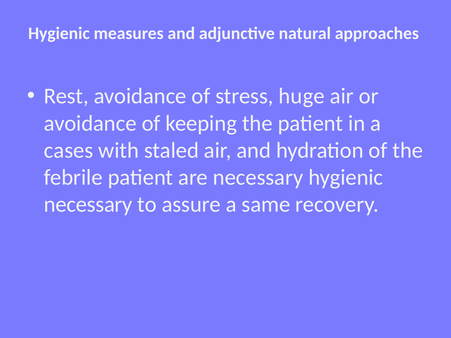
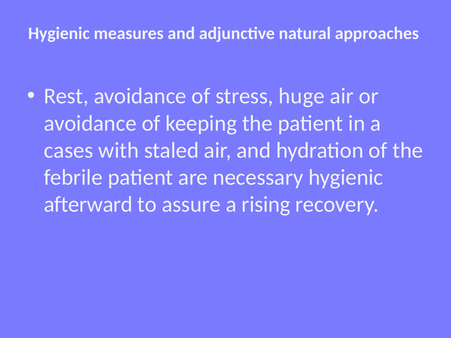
necessary at (88, 205): necessary -> afterward
same: same -> rising
